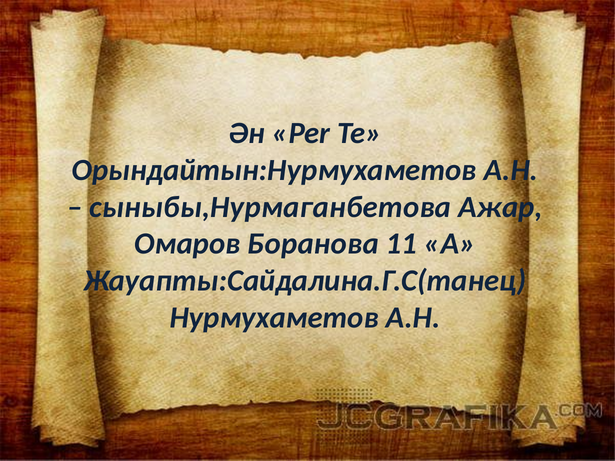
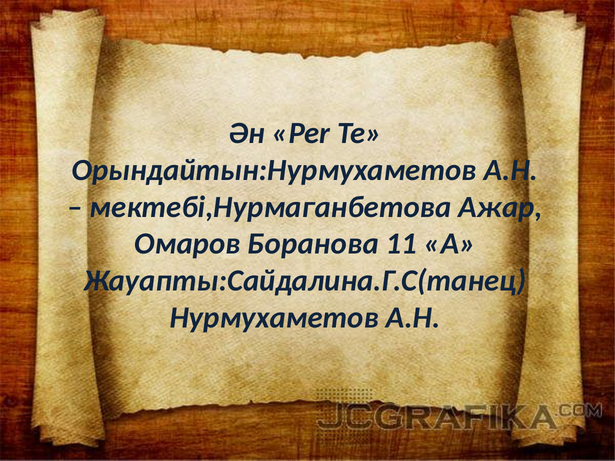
сыныбы,Нурмаганбетова: сыныбы,Нурмаганбетова -> мектебі,Нурмаганбетова
